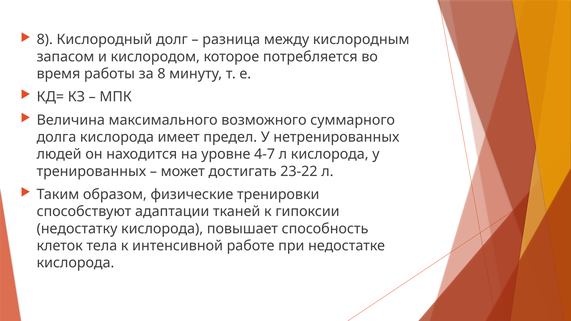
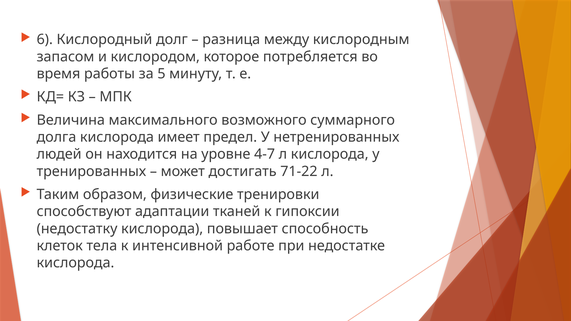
8 at (45, 40): 8 -> 6
за 8: 8 -> 5
23-22: 23-22 -> 71-22
